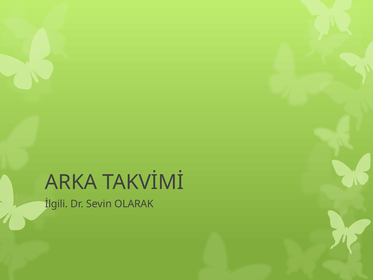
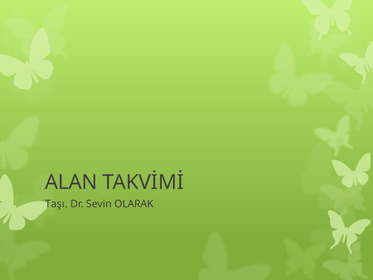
ARKA: ARKA -> ALAN
İlgili: İlgili -> Taşı
